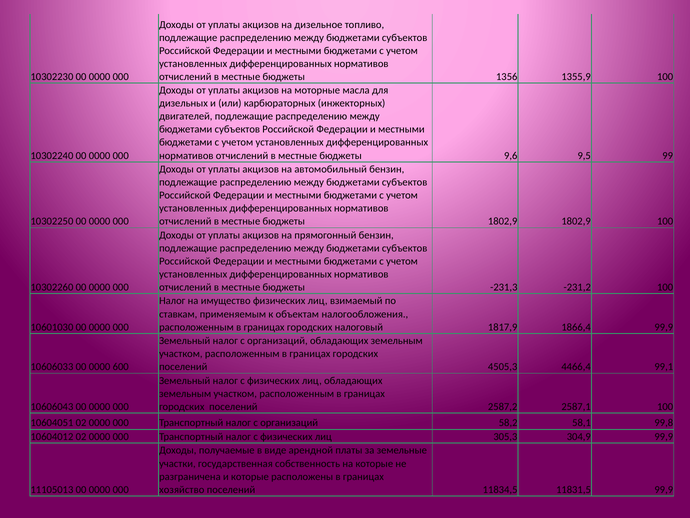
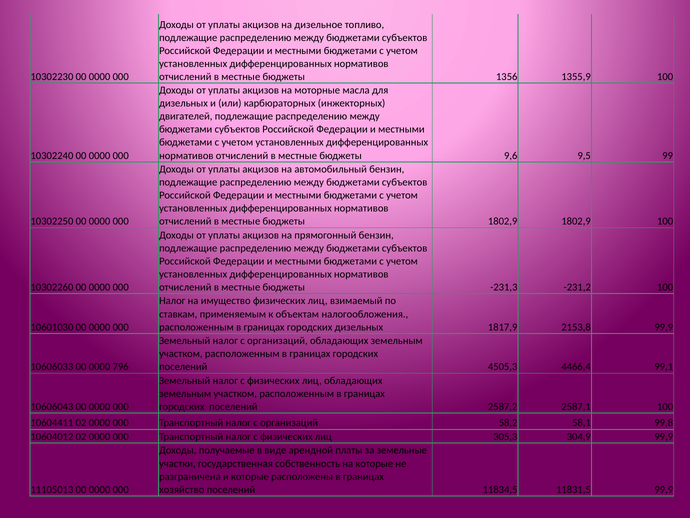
городских налоговый: налоговый -> дизельных
1866,4: 1866,4 -> 2153,8
600: 600 -> 796
10604051: 10604051 -> 10604411
